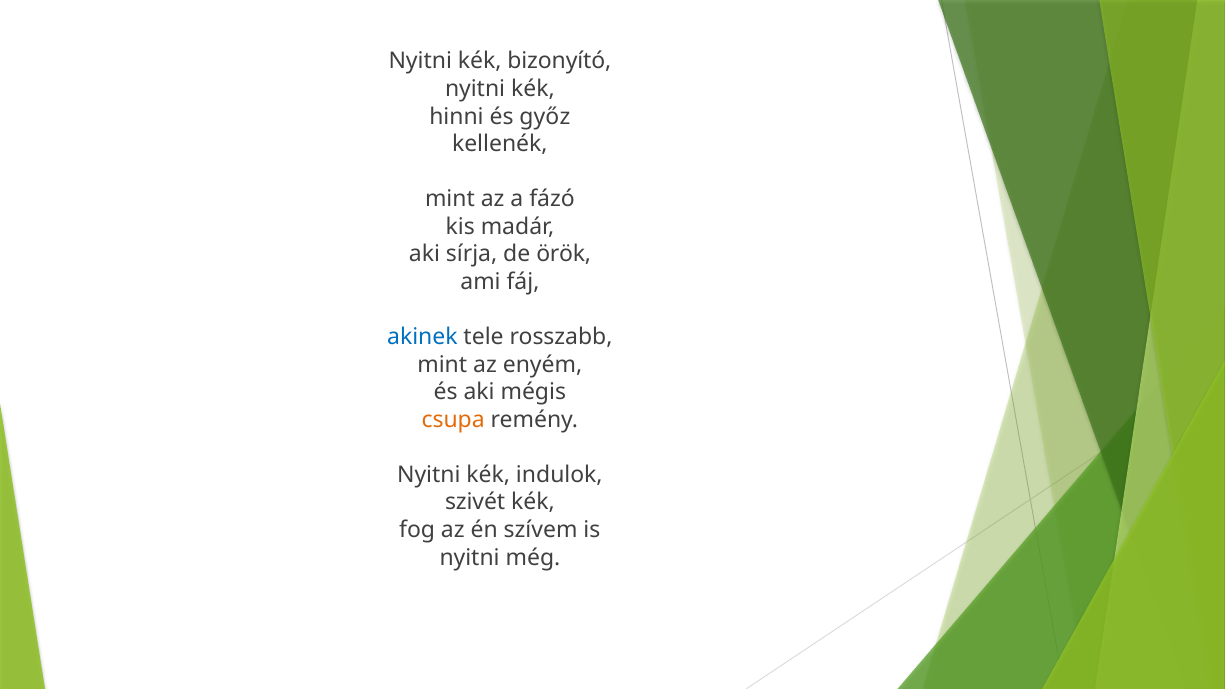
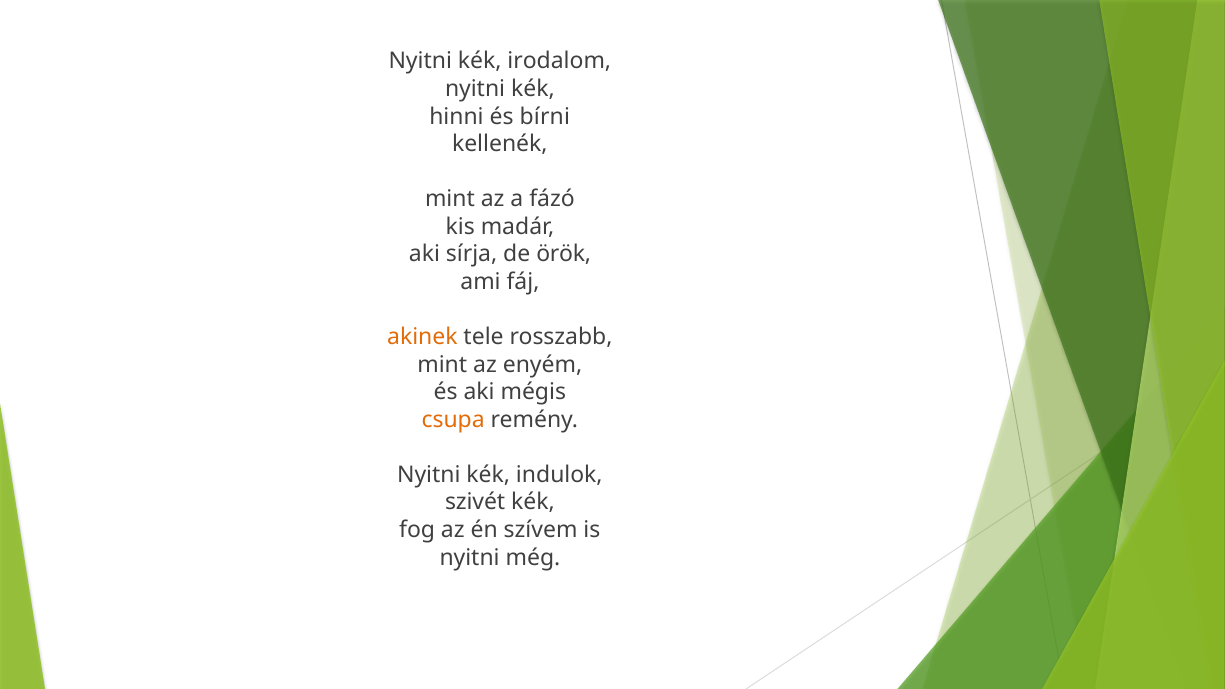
bizonyító: bizonyító -> irodalom
győz: győz -> bírni
akinek colour: blue -> orange
